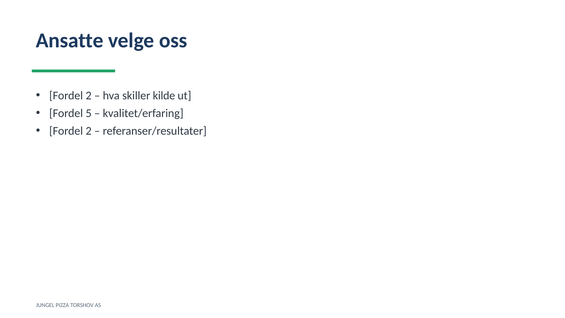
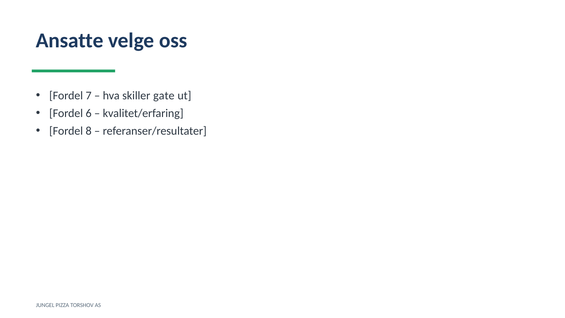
2 at (89, 96): 2 -> 7
kilde: kilde -> gate
5: 5 -> 6
2 at (89, 131): 2 -> 8
